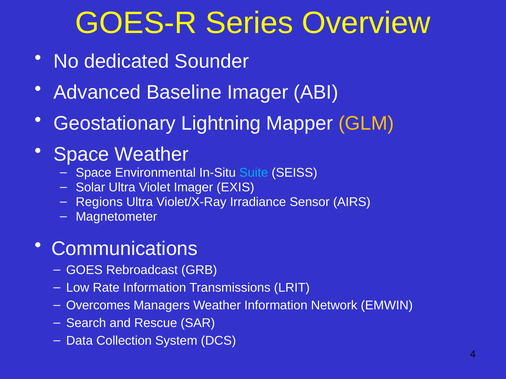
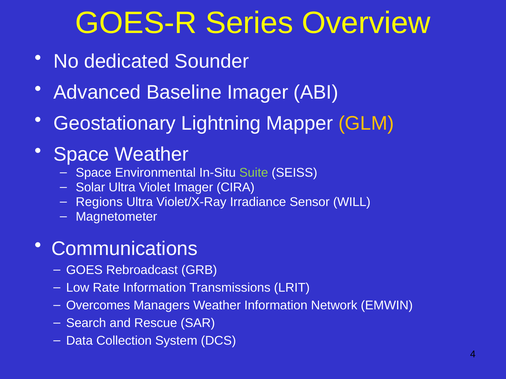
Suite colour: light blue -> light green
EXIS: EXIS -> CIRA
AIRS: AIRS -> WILL
